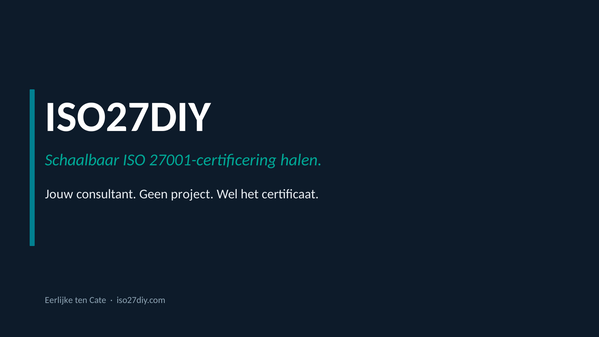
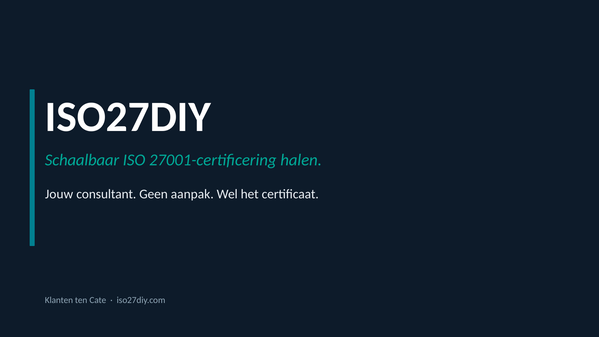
project: project -> aanpak
Eerlijke: Eerlijke -> Klanten
